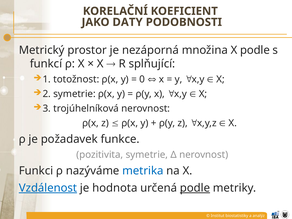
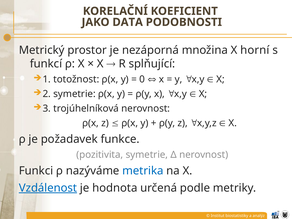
DATY: DATY -> DATA
X podle: podle -> horní
podle at (195, 188) underline: present -> none
